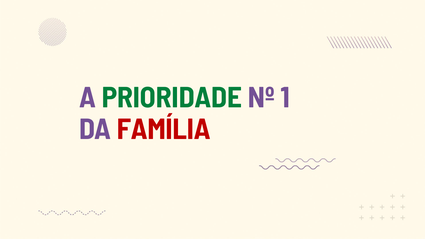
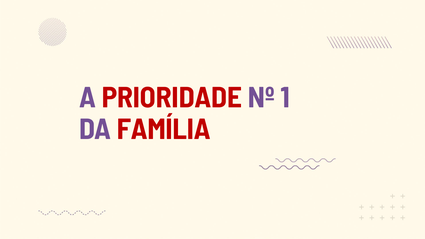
PRIORIDADE colour: green -> red
